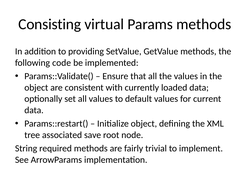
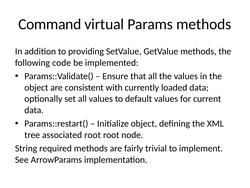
Consisting: Consisting -> Command
associated save: save -> root
